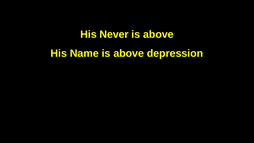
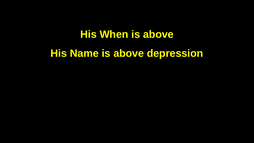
Never: Never -> When
